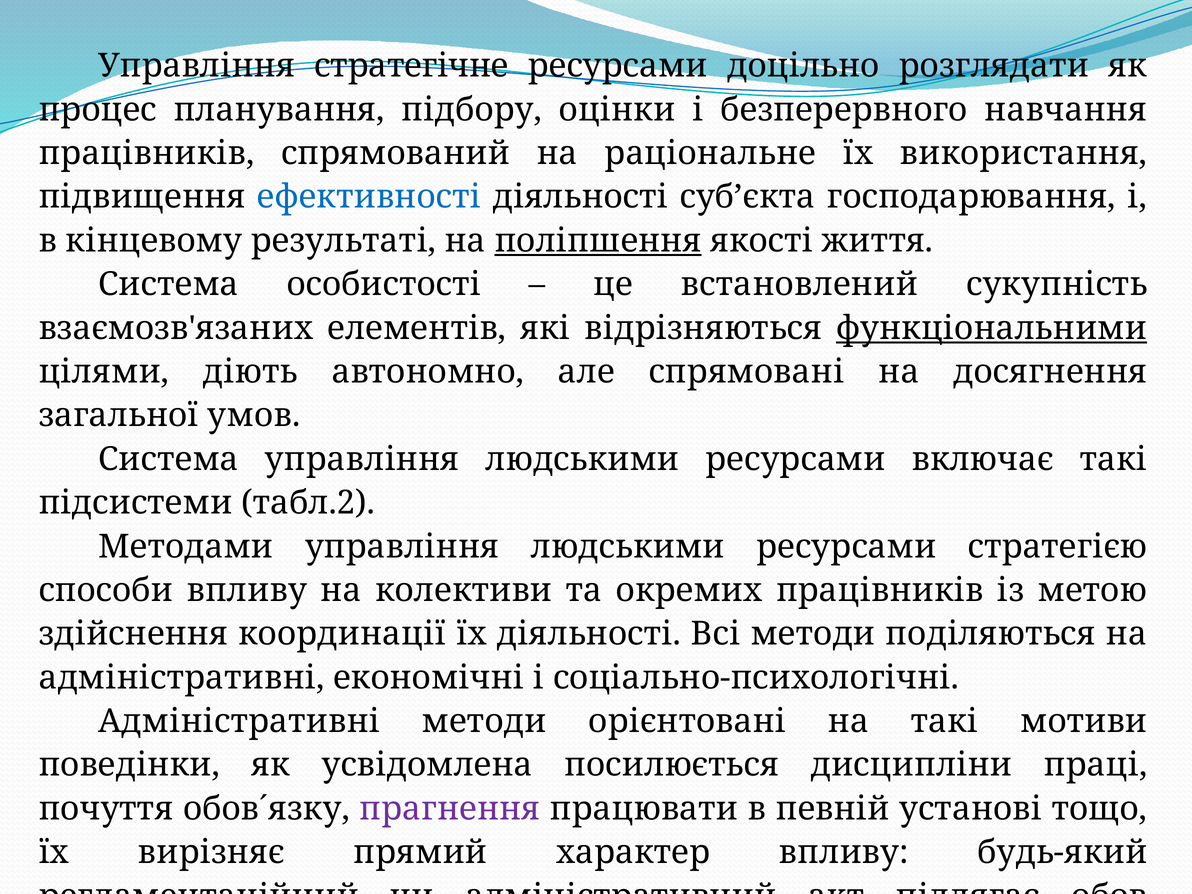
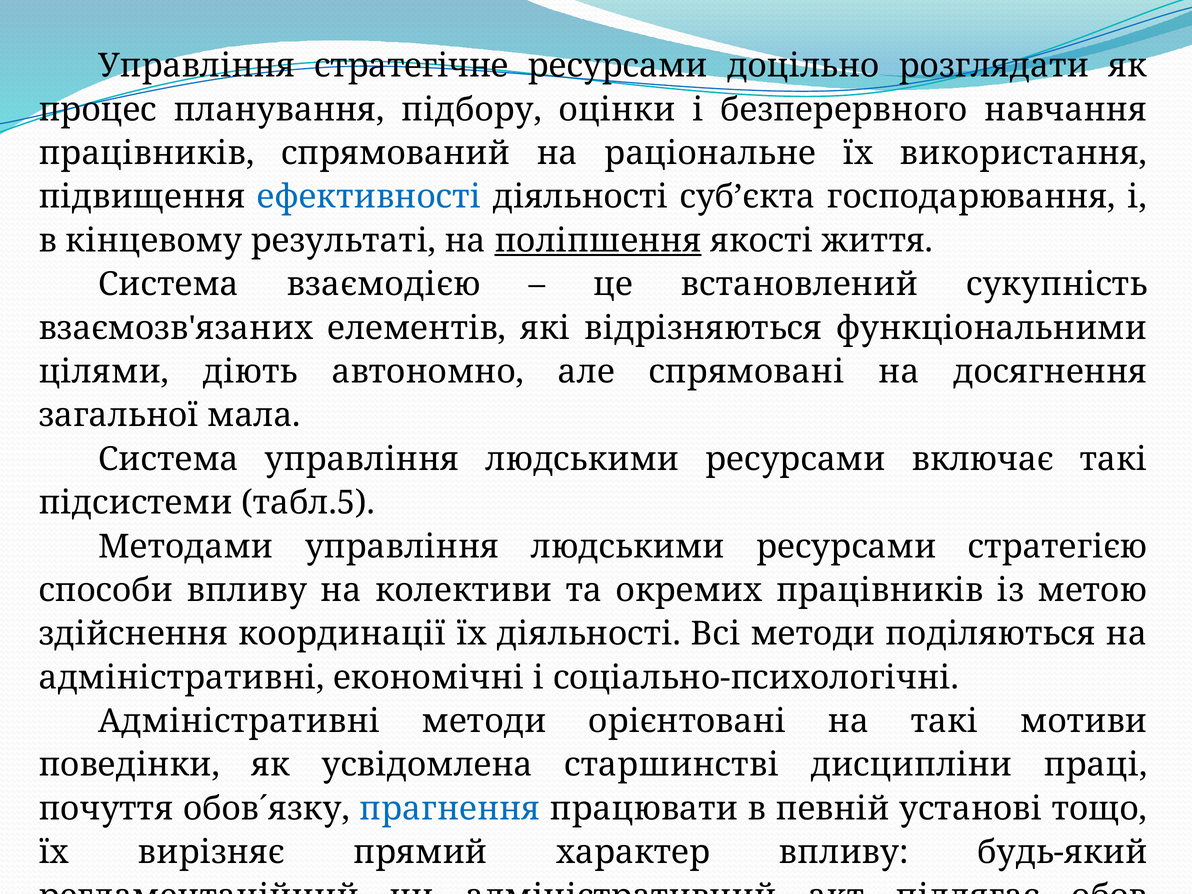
особистості: особистості -> взаємодією
функціональними underline: present -> none
умов: умов -> мала
табл.2: табл.2 -> табл.5
посилюється: посилюється -> старшинстві
прагнення colour: purple -> blue
